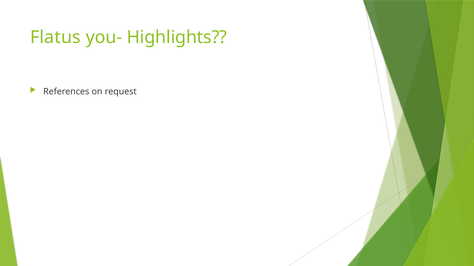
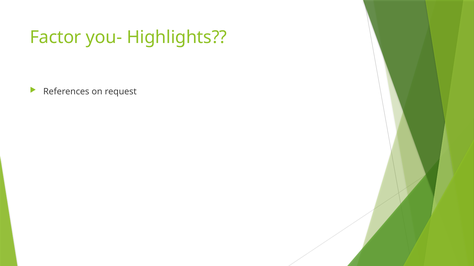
Flatus: Flatus -> Factor
